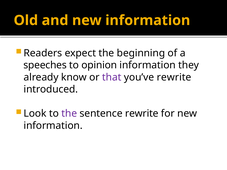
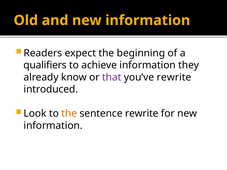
speeches: speeches -> qualifiers
opinion: opinion -> achieve
the at (69, 114) colour: purple -> orange
